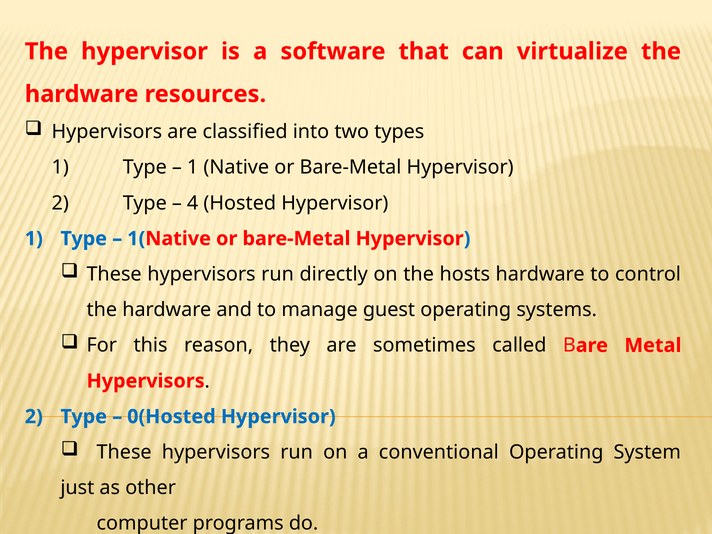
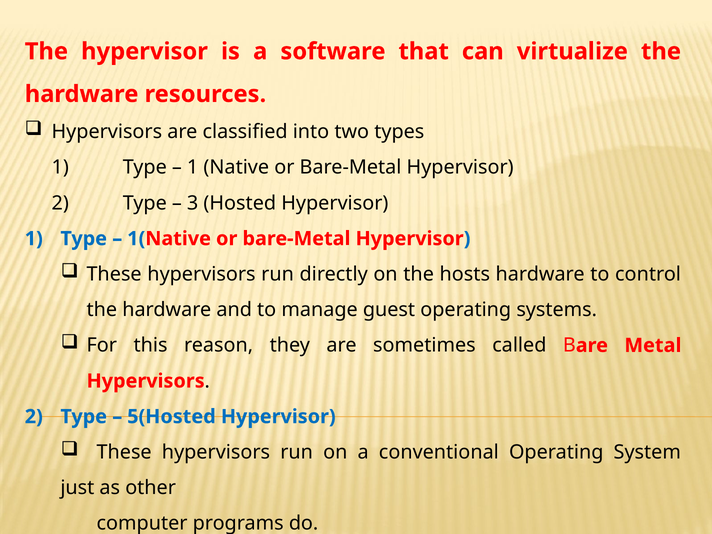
4: 4 -> 3
0(Hosted: 0(Hosted -> 5(Hosted
